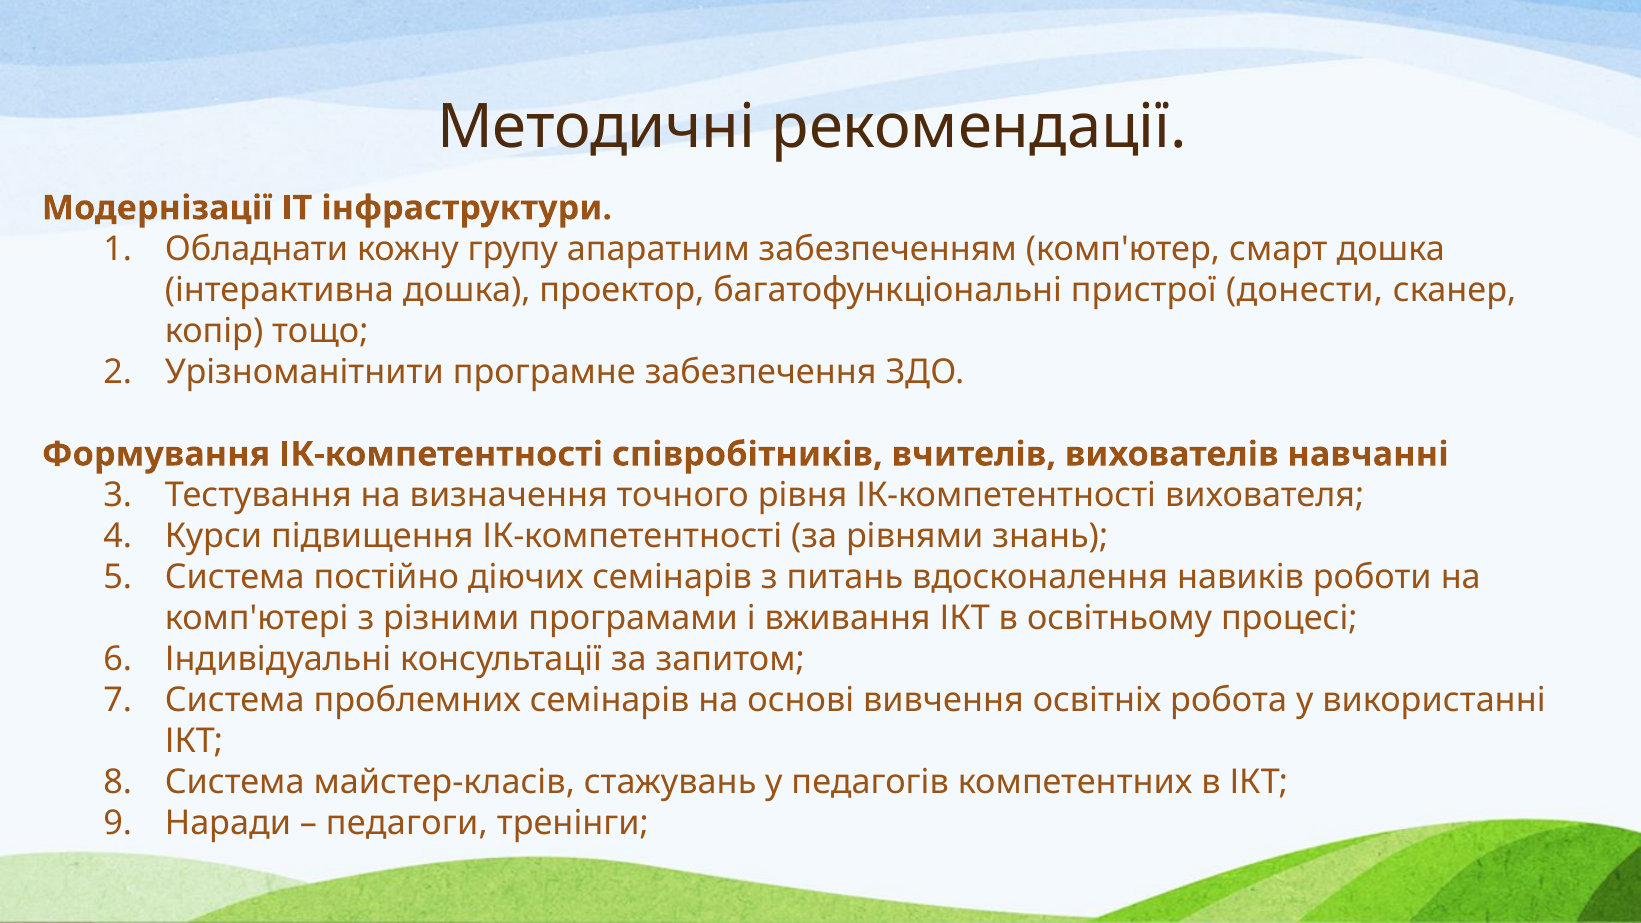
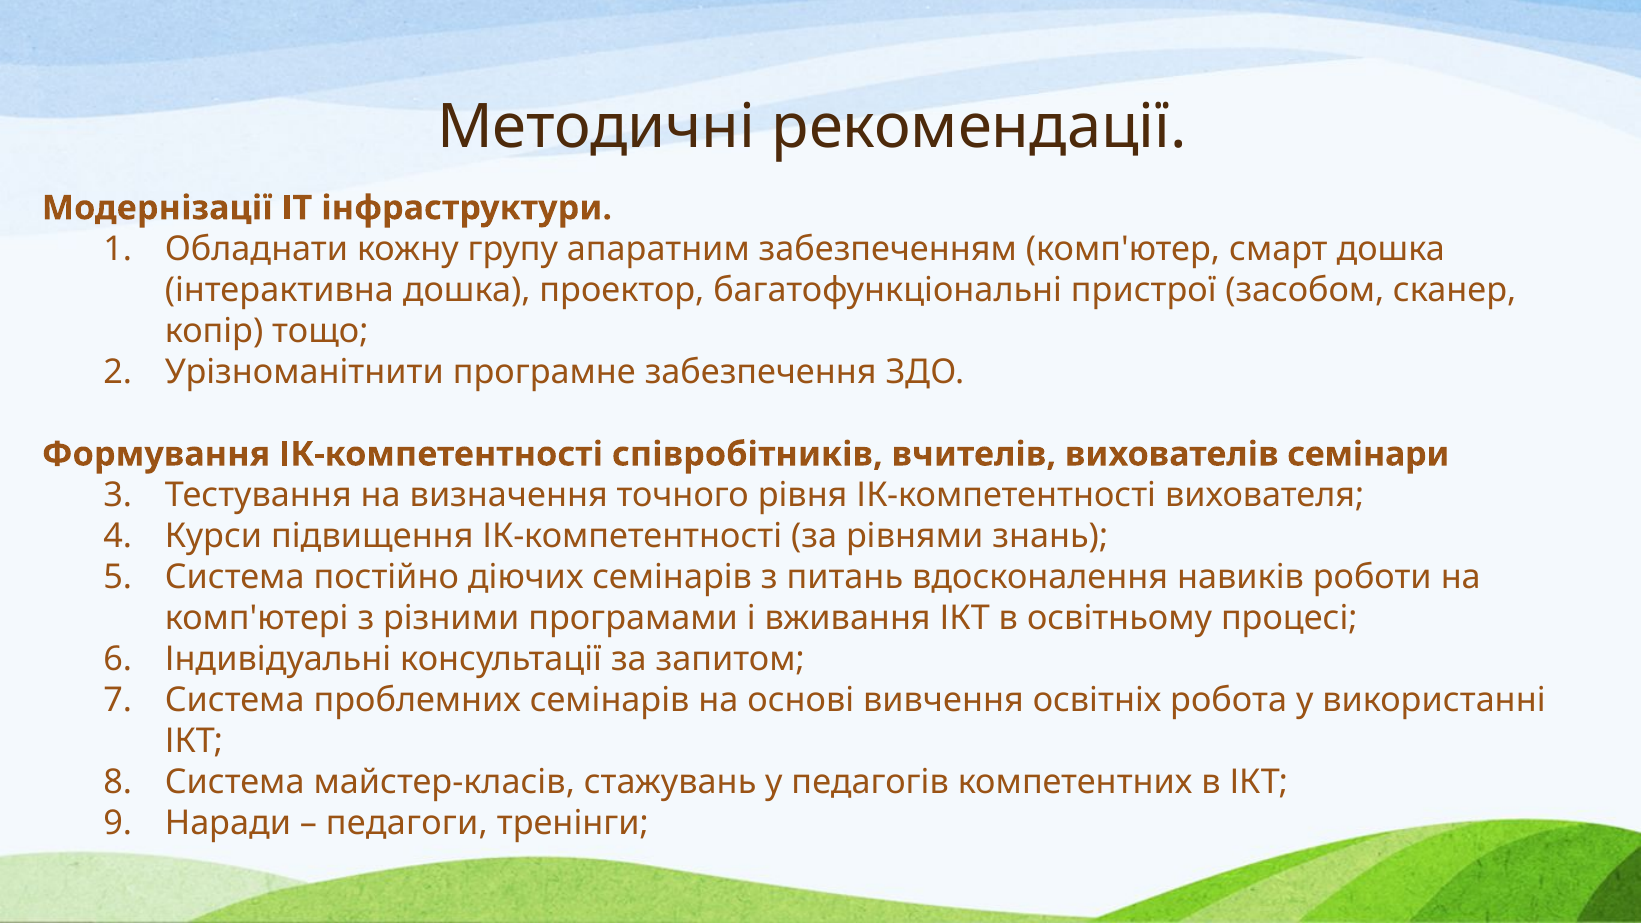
донести: донести -> засобом
навчанні: навчанні -> семінари
